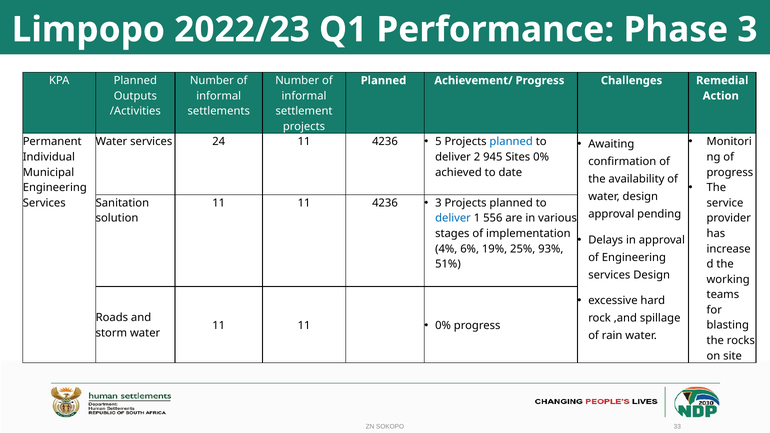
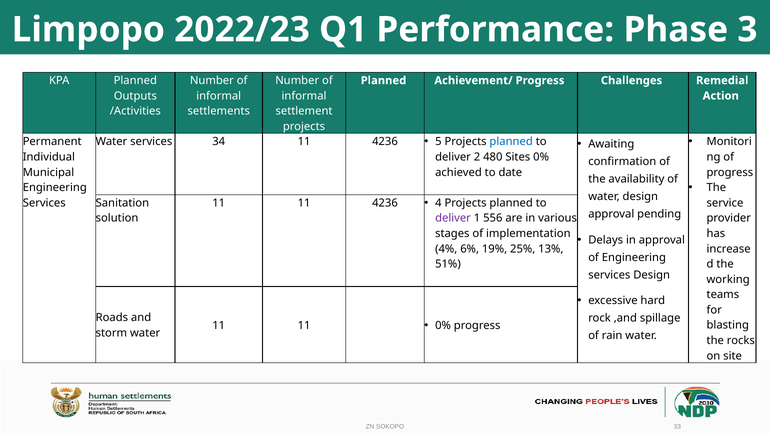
24: 24 -> 34
945: 945 -> 480
3 at (438, 203): 3 -> 4
deliver at (453, 218) colour: blue -> purple
93%: 93% -> 13%
